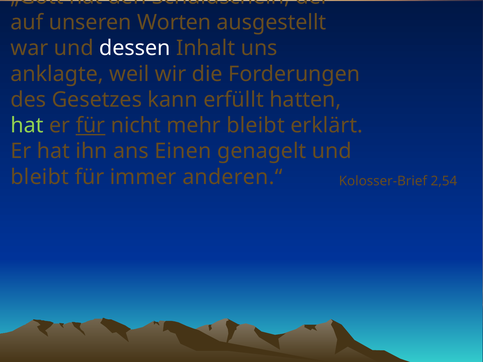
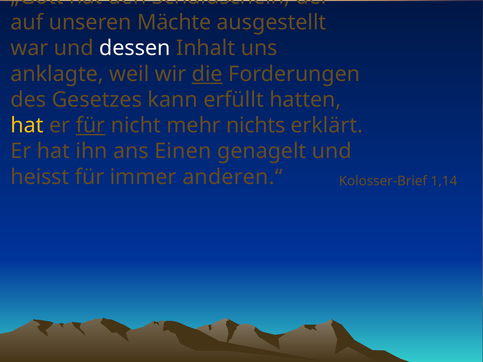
Worten: Worten -> Mächte
die underline: none -> present
hat at (27, 126) colour: light green -> yellow
mehr bleibt: bleibt -> nichts
bleibt at (40, 177): bleibt -> heisst
2,54: 2,54 -> 1,14
